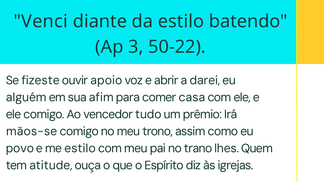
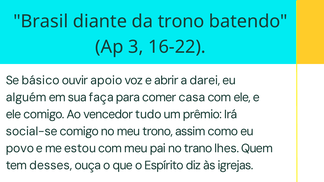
Venci: Venci -> Brasil
da estilo: estilo -> trono
50-22: 50-22 -> 16-22
fizeste: fizeste -> básico
afim: afim -> faça
mãos-se: mãos-se -> social-se
me estilo: estilo -> estou
atitude: atitude -> desses
